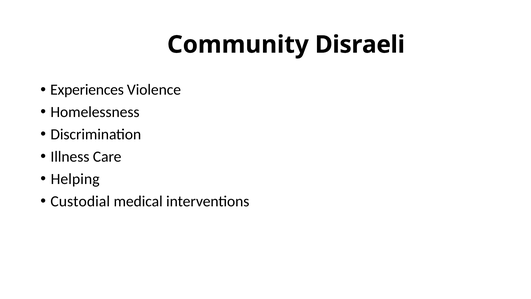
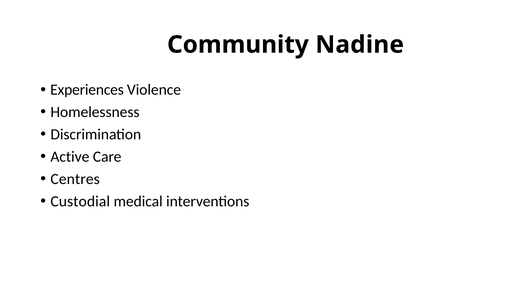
Disraeli: Disraeli -> Nadine
Illness: Illness -> Active
Helping: Helping -> Centres
